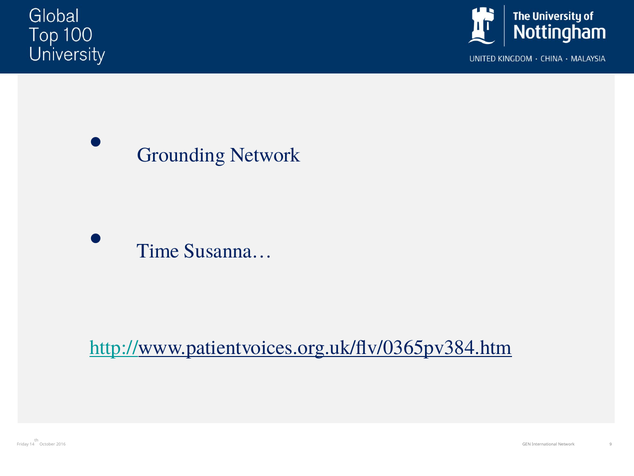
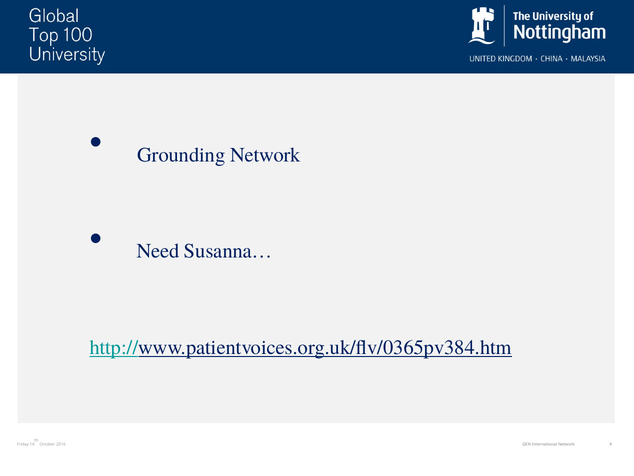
Time: Time -> Need
